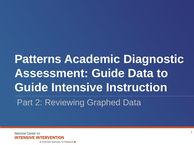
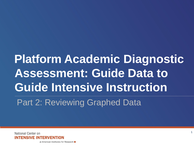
Patterns: Patterns -> Platform
